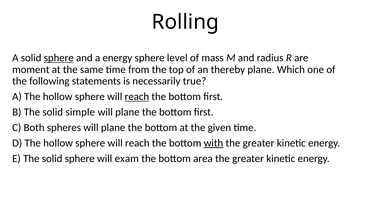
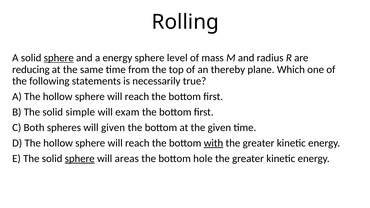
moment: moment -> reducing
reach at (137, 97) underline: present -> none
plane at (127, 112): plane -> exam
spheres will plane: plane -> given
sphere at (80, 159) underline: none -> present
exam: exam -> areas
area: area -> hole
